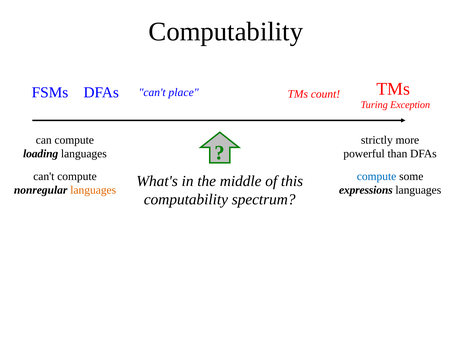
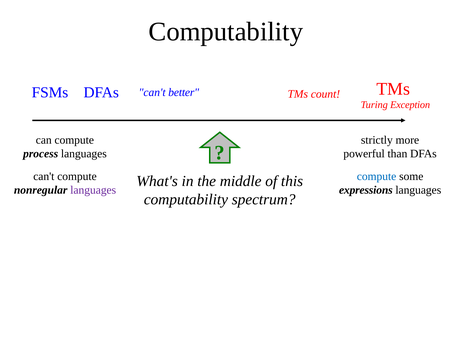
place: place -> better
loading: loading -> process
languages at (93, 190) colour: orange -> purple
